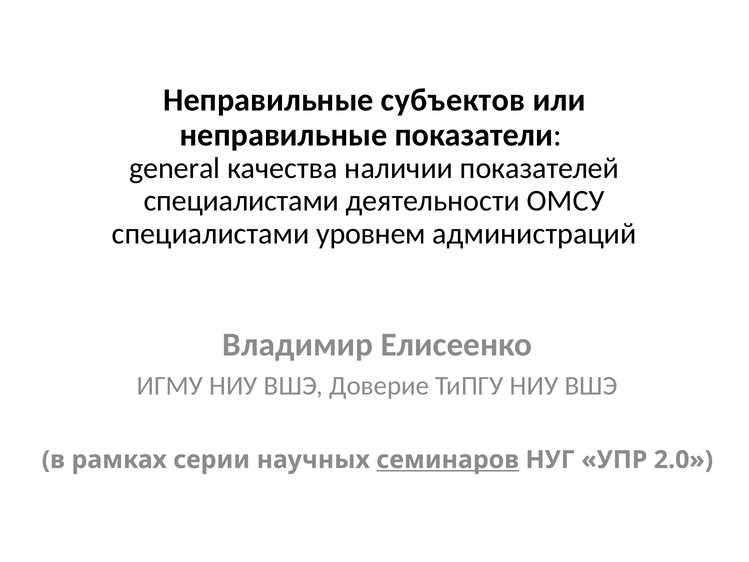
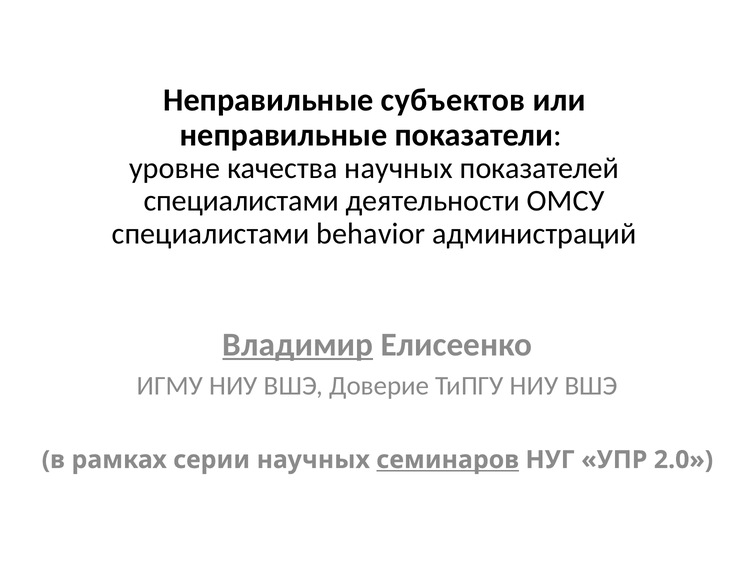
general: general -> уровне
качества наличии: наличии -> научных
уровнем: уровнем -> behavior
Владимир underline: none -> present
